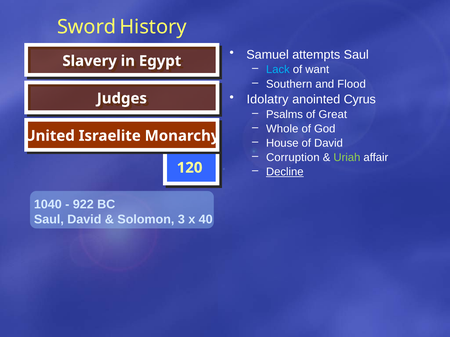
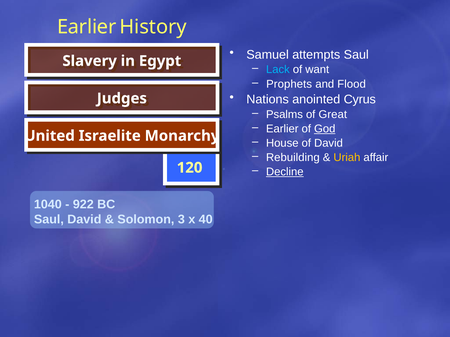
Sword at (87, 27): Sword -> Earlier
Southern: Southern -> Prophets
Idolatry: Idolatry -> Nations
Whole at (282, 129): Whole -> Earlier
God underline: none -> present
Corruption: Corruption -> Rebuilding
Uriah colour: light green -> yellow
